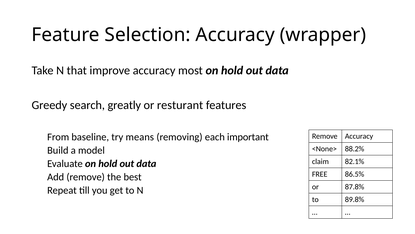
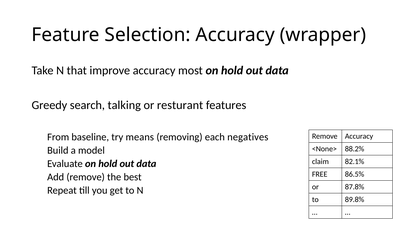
greatly: greatly -> talking
important: important -> negatives
